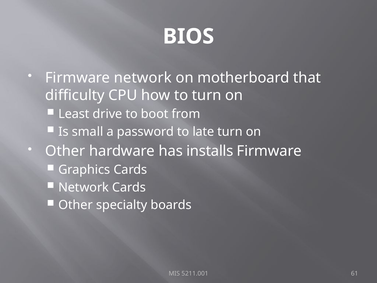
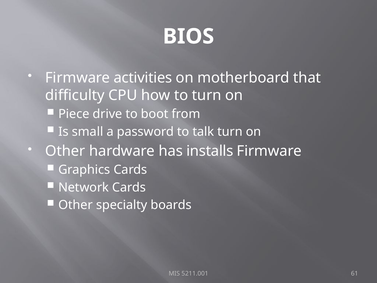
Firmware network: network -> activities
Least: Least -> Piece
late: late -> talk
